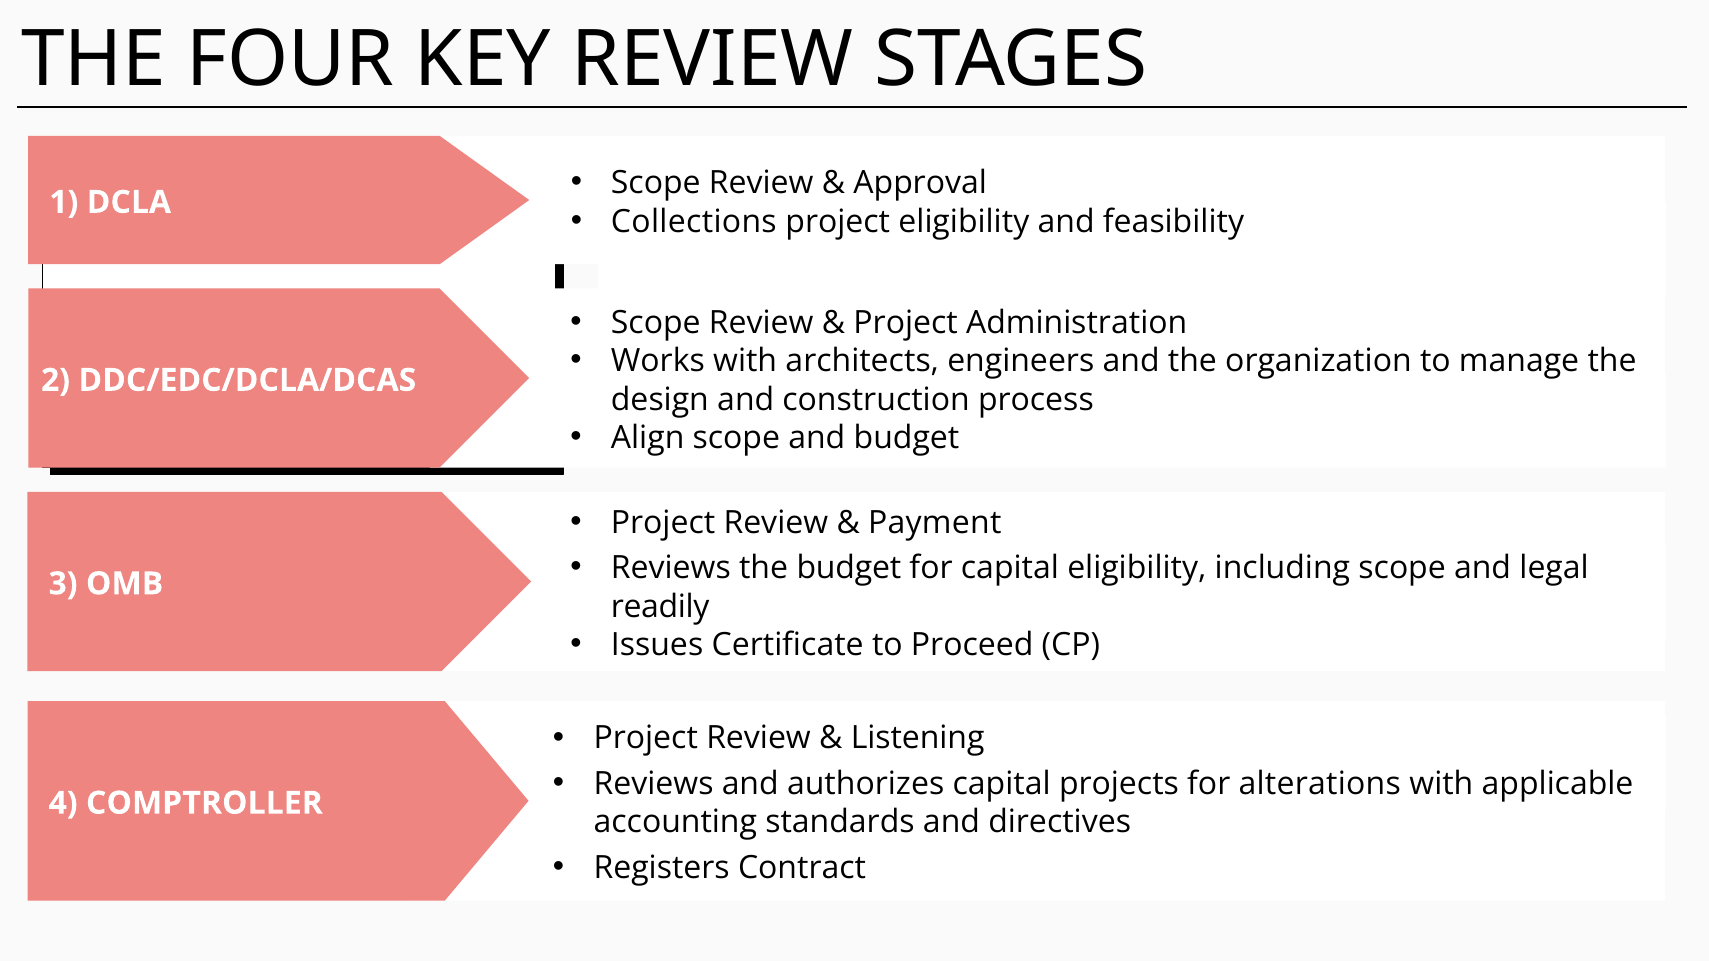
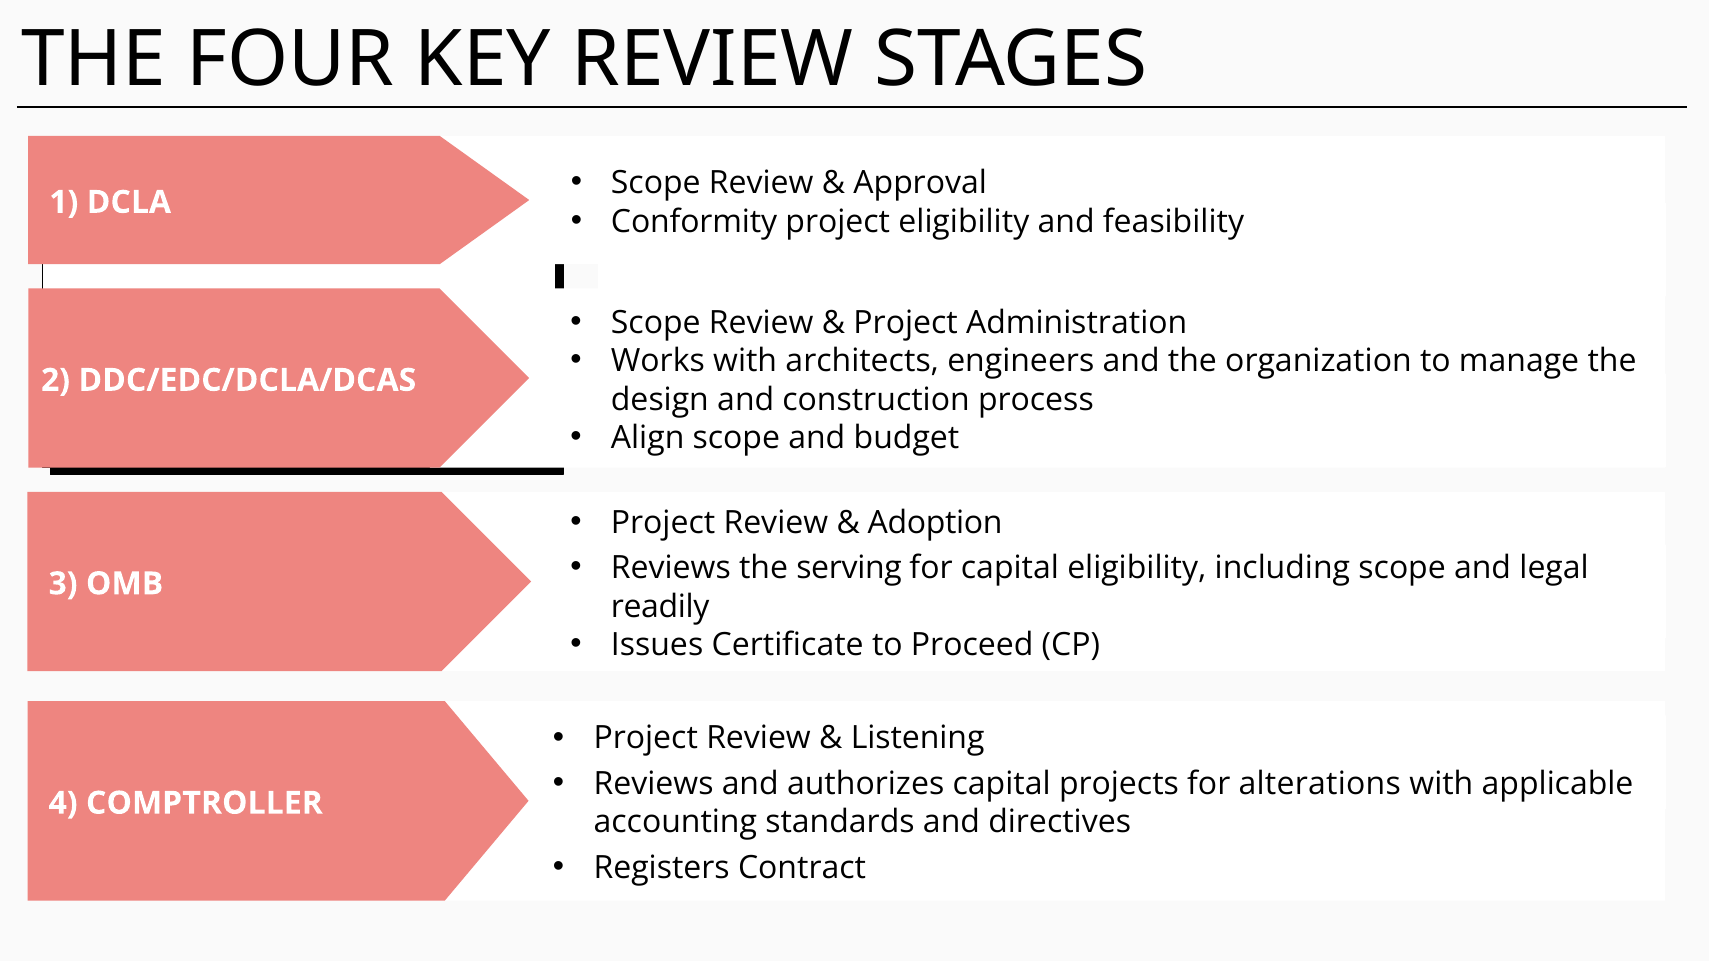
Collections: Collections -> Conformity
Payment: Payment -> Adoption
the budget: budget -> serving
